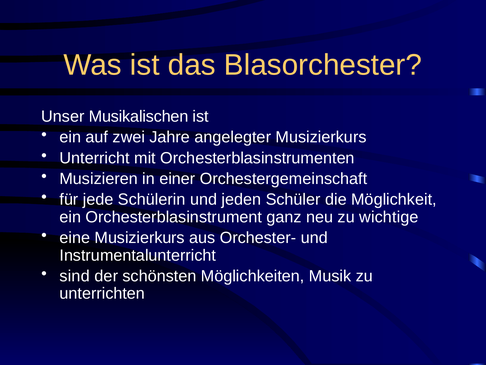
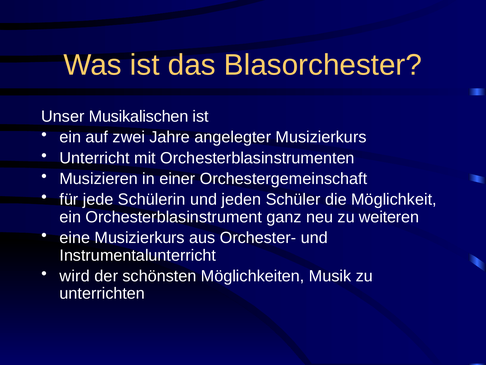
wichtige: wichtige -> weiteren
sind: sind -> wird
